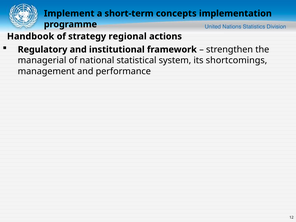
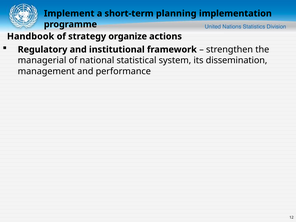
concepts: concepts -> planning
regional: regional -> organize
shortcomings: shortcomings -> dissemination
